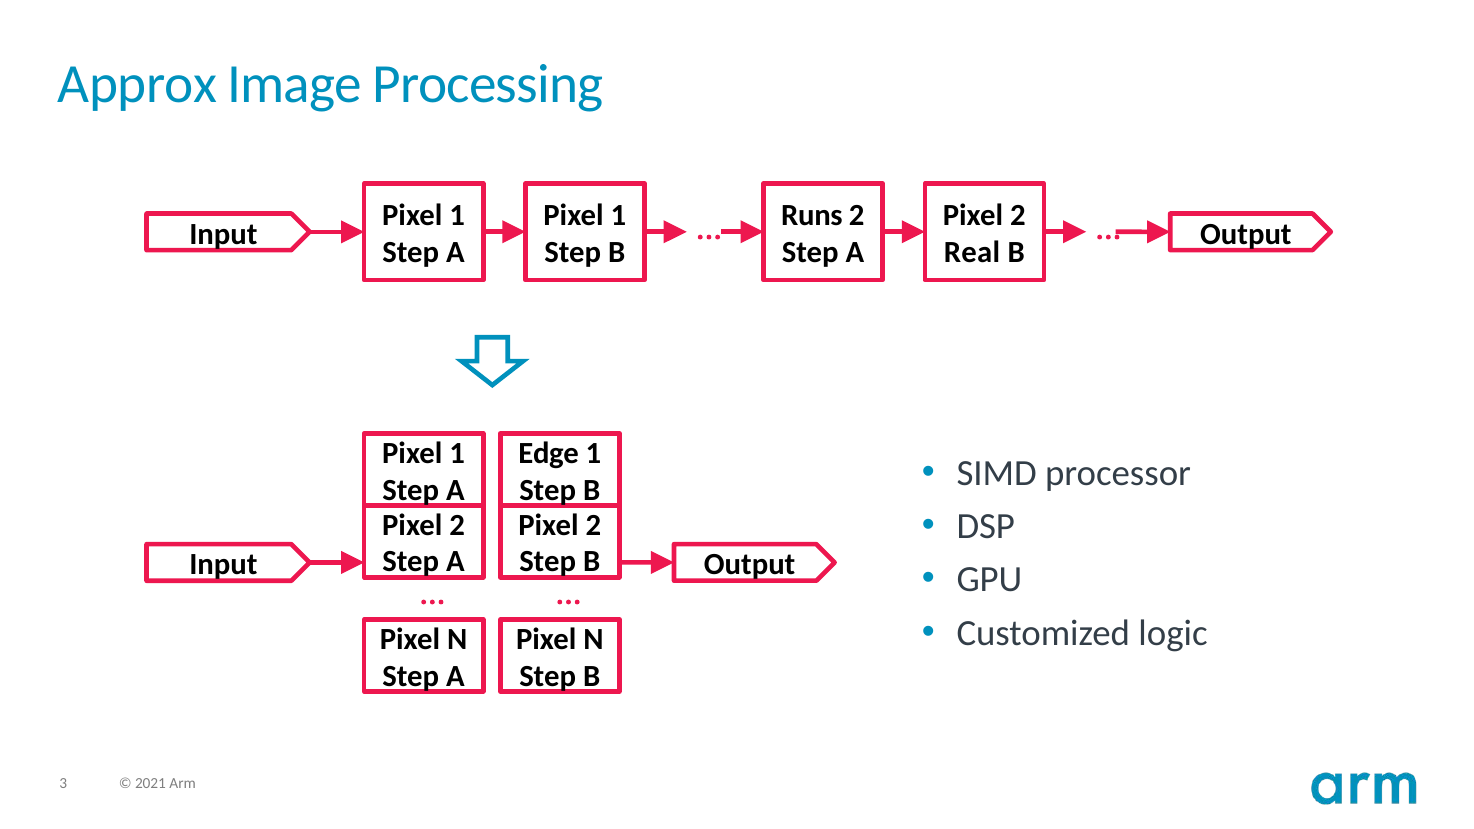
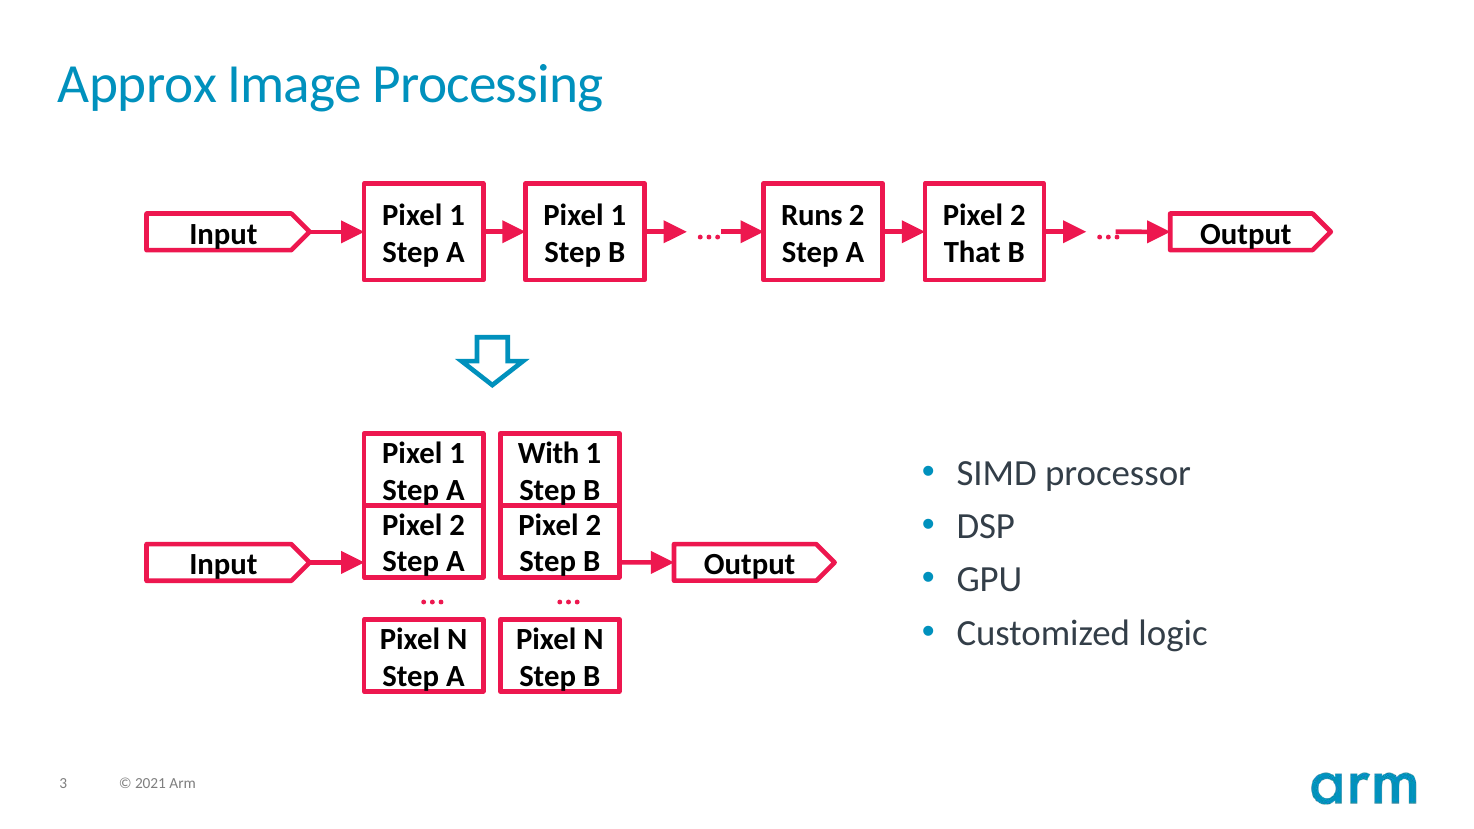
Real: Real -> That
Edge: Edge -> With
